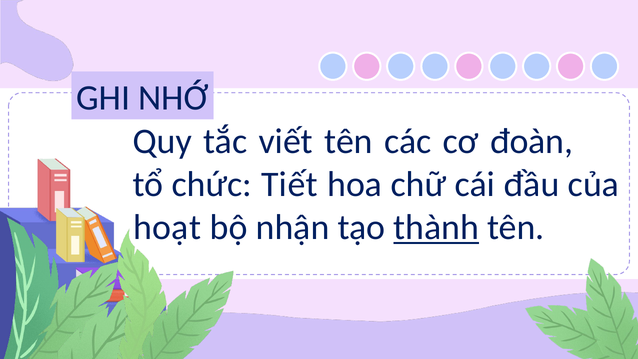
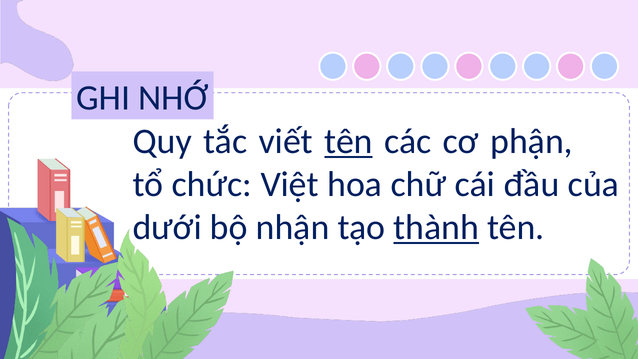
tên at (349, 141) underline: none -> present
đoàn: đoàn -> phận
Tiết: Tiết -> Việt
hoạt: hoạt -> dưới
